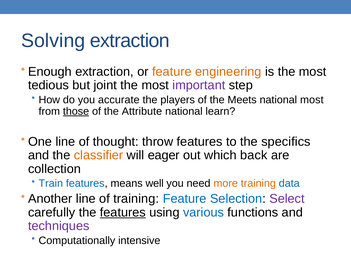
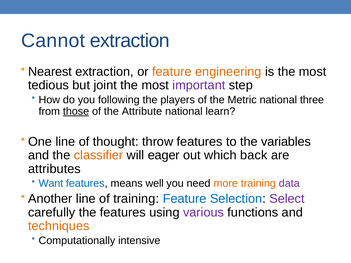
Solving: Solving -> Cannot
Enough: Enough -> Nearest
accurate: accurate -> following
Meets: Meets -> Metric
national most: most -> three
specifics: specifics -> variables
collection: collection -> attributes
Train: Train -> Want
data colour: blue -> purple
features at (123, 213) underline: present -> none
various colour: blue -> purple
techniques colour: purple -> orange
